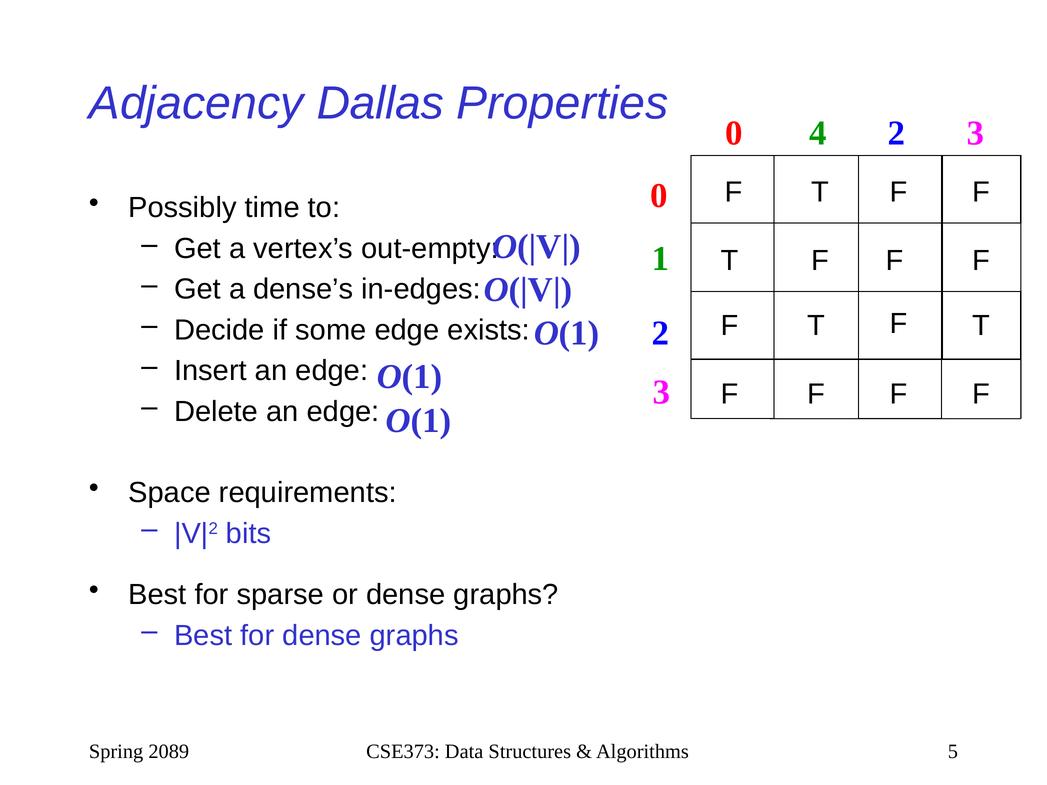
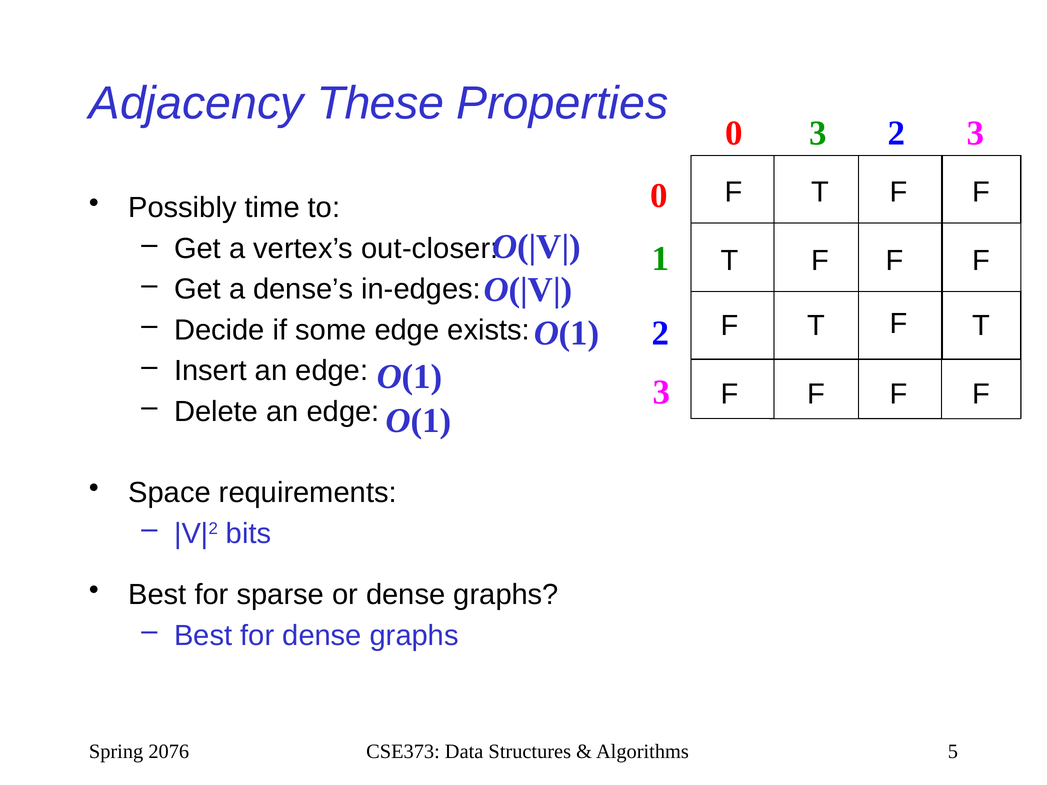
Dallas: Dallas -> These
0 4: 4 -> 3
out-empty: out-empty -> out-closer
2089: 2089 -> 2076
